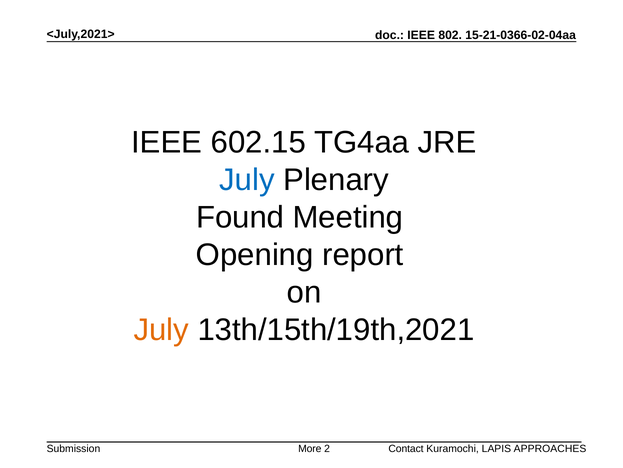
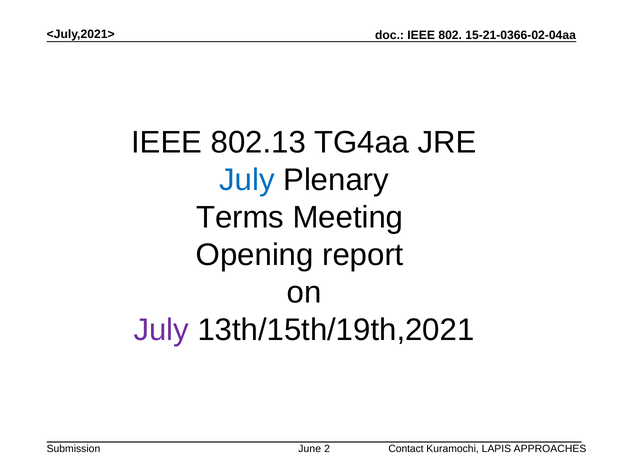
602.15: 602.15 -> 802.13
Found: Found -> Terms
July at (161, 329) colour: orange -> purple
More: More -> June
